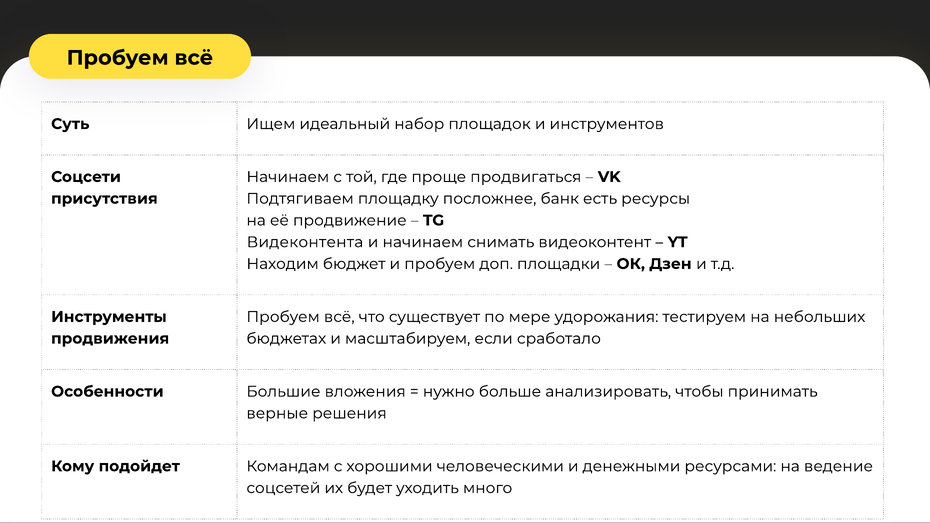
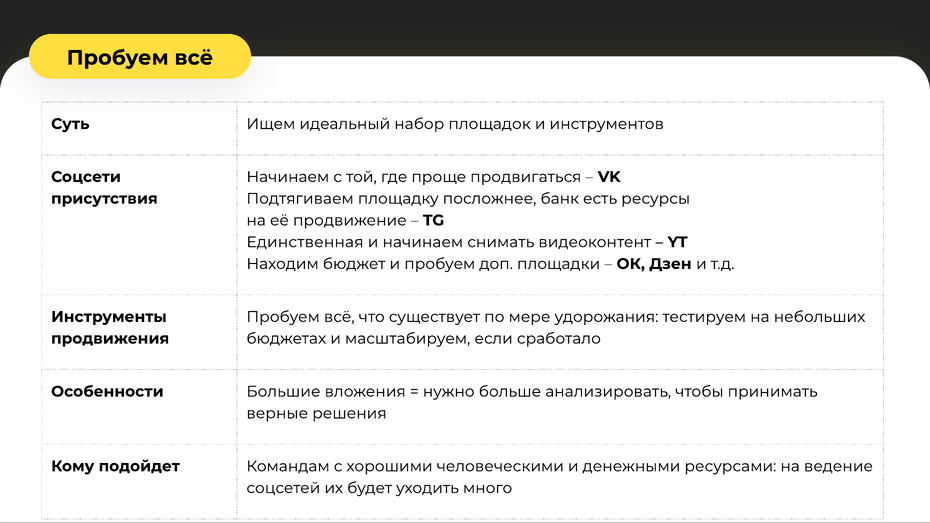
Видеконтента: Видеконтента -> Единственная
